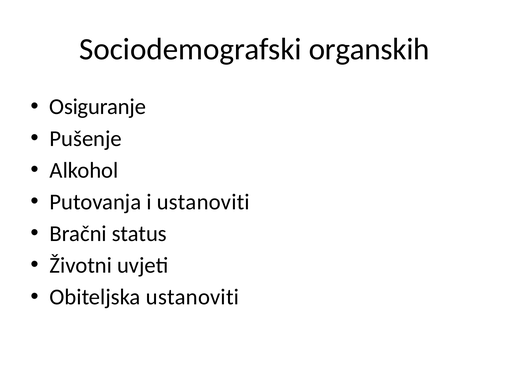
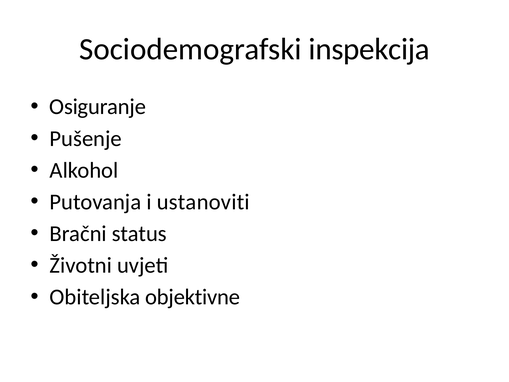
organskih: organskih -> inspekcija
Obiteljska ustanoviti: ustanoviti -> objektivne
